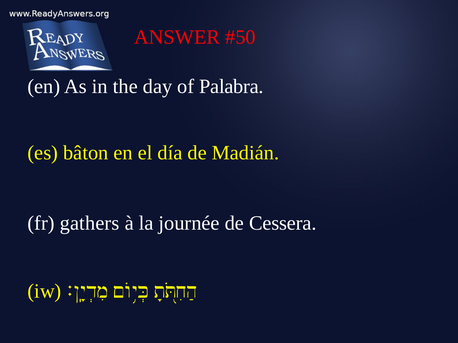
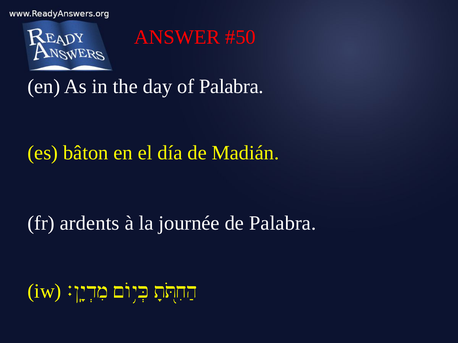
gathers: gathers -> ardents
de Cessera: Cessera -> Palabra
